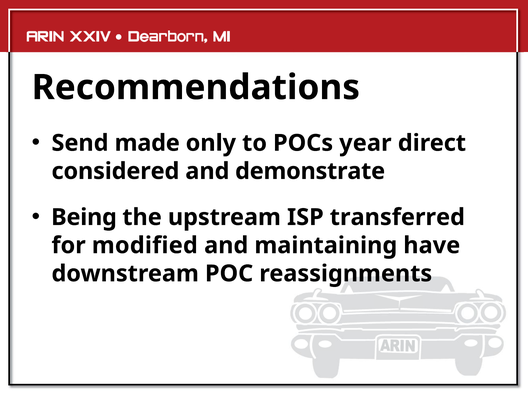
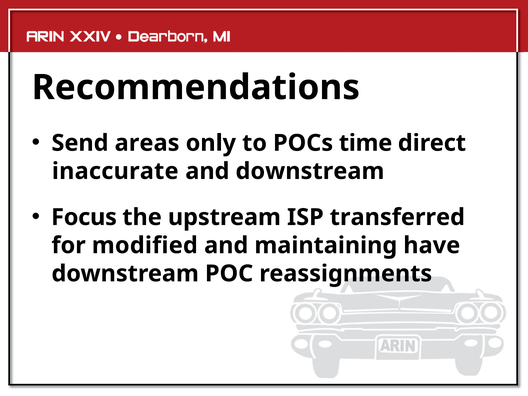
made: made -> areas
year: year -> time
considered: considered -> inaccurate
and demonstrate: demonstrate -> downstream
Being: Being -> Focus
